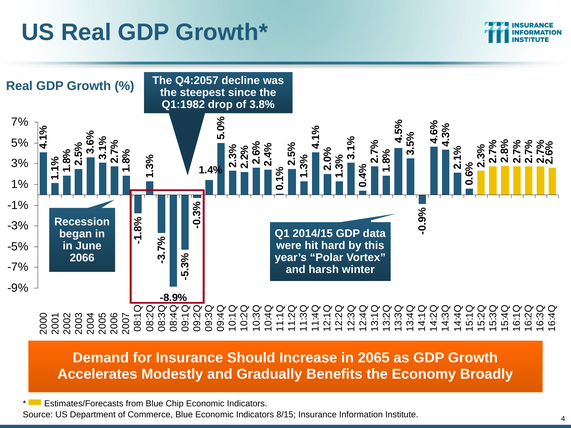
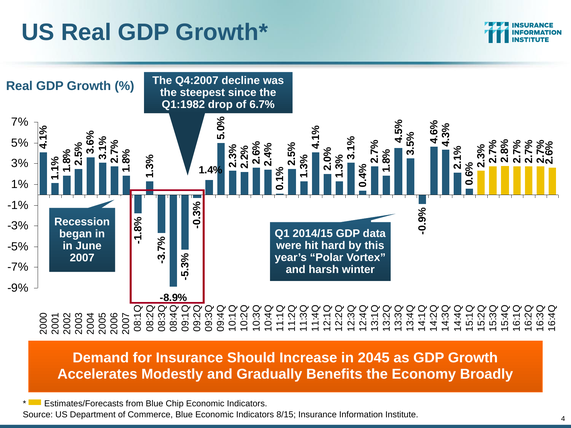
Q4:2057: Q4:2057 -> Q4:2007
3.8%: 3.8% -> 6.7%
2066: 2066 -> 2007
2065: 2065 -> 2045
